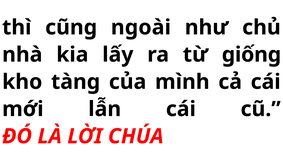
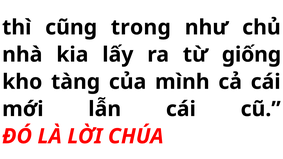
ngoài: ngoài -> trong
